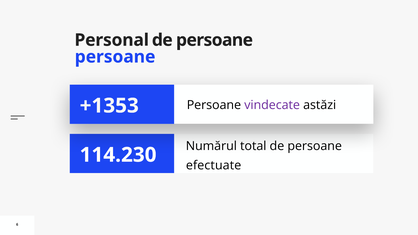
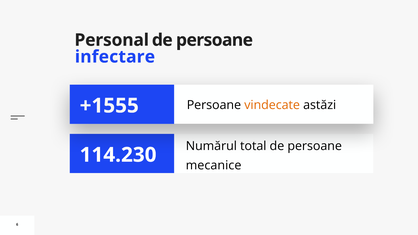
persoane at (115, 57): persoane -> infectare
+1353: +1353 -> +1555
vindecate colour: purple -> orange
efectuate: efectuate -> mecanice
